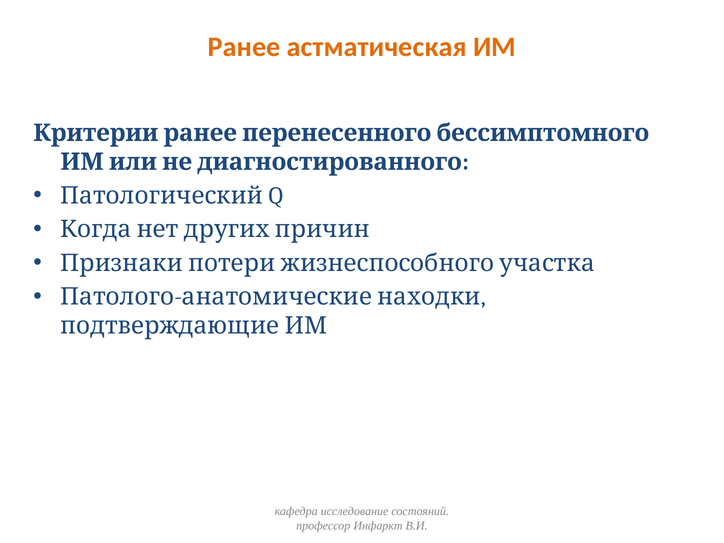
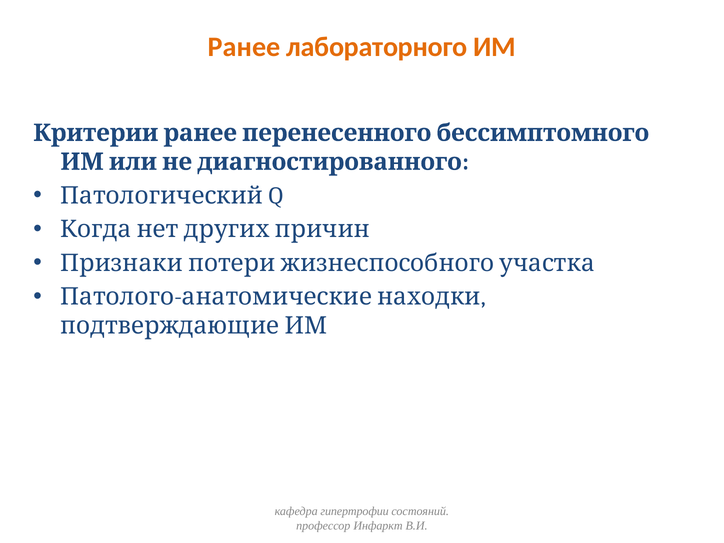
астматическая: астматическая -> лабораторного
исследование: исследование -> гипертрофии
